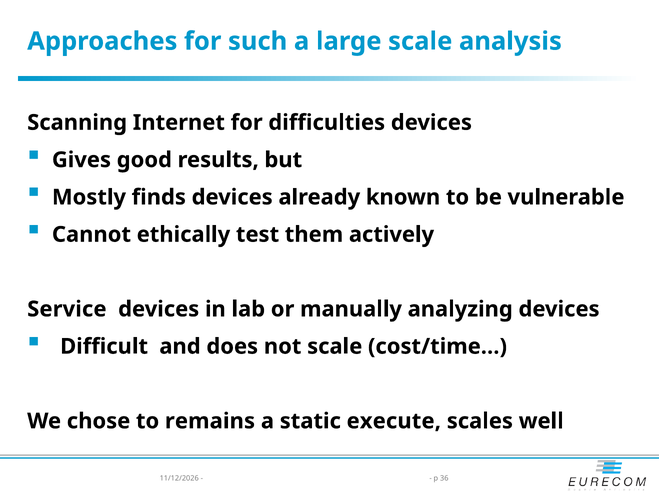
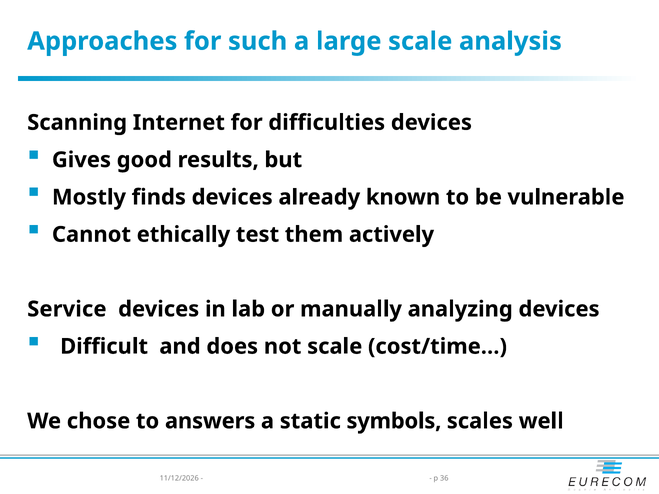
remains: remains -> answers
execute: execute -> symbols
